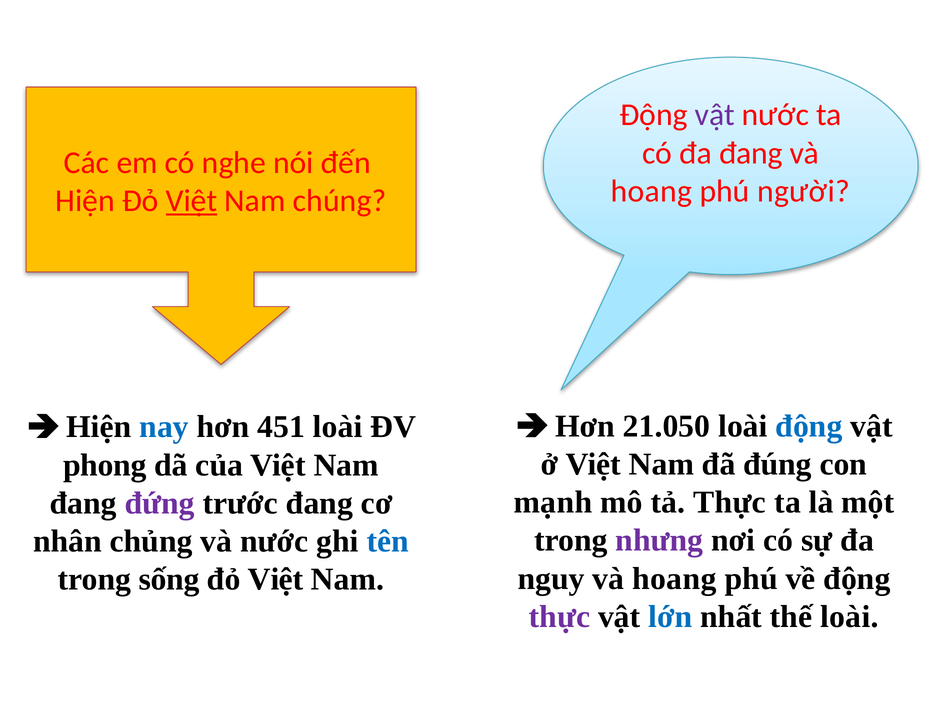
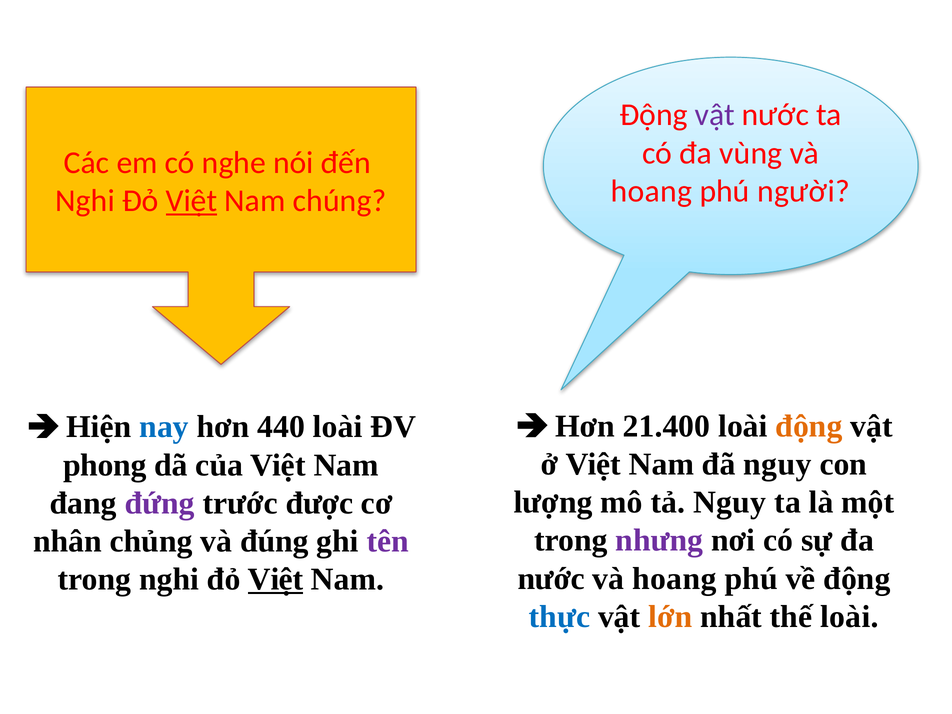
đa đang: đang -> vùng
Hiện at (85, 201): Hiện -> Nghi
21.050: 21.050 -> 21.400
động at (809, 426) colour: blue -> orange
451: 451 -> 440
đã đúng: đúng -> nguy
mạnh: mạnh -> lượng
tả Thực: Thực -> Nguy
trước đang: đang -> được
và nước: nước -> đúng
tên colour: blue -> purple
nguy at (551, 579): nguy -> nước
trong sống: sống -> nghi
Việt at (276, 579) underline: none -> present
thực at (560, 617) colour: purple -> blue
lớn colour: blue -> orange
